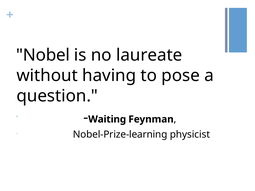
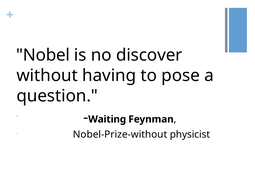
laureate: laureate -> discover
Nobel-Prize-learning: Nobel-Prize-learning -> Nobel-Prize-without
